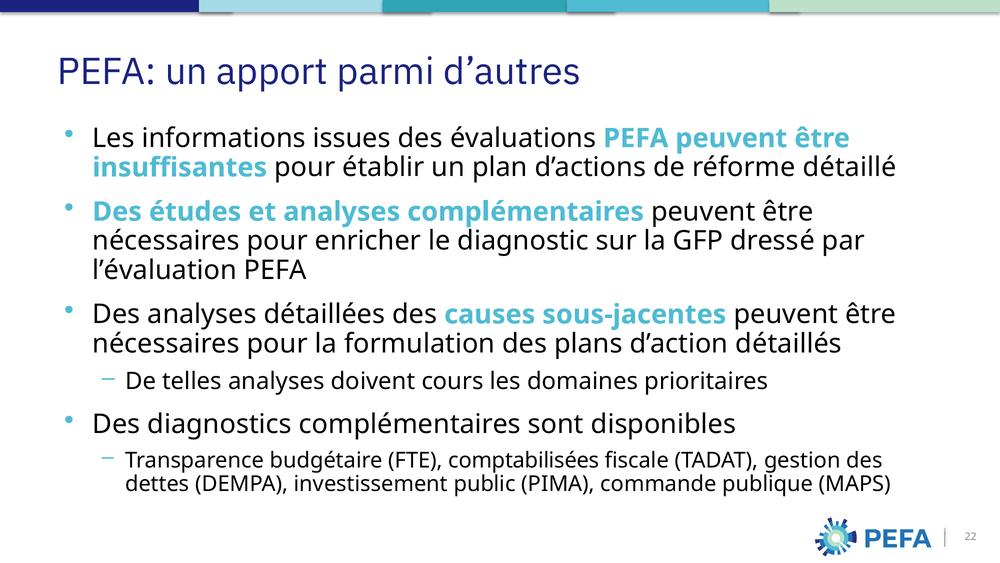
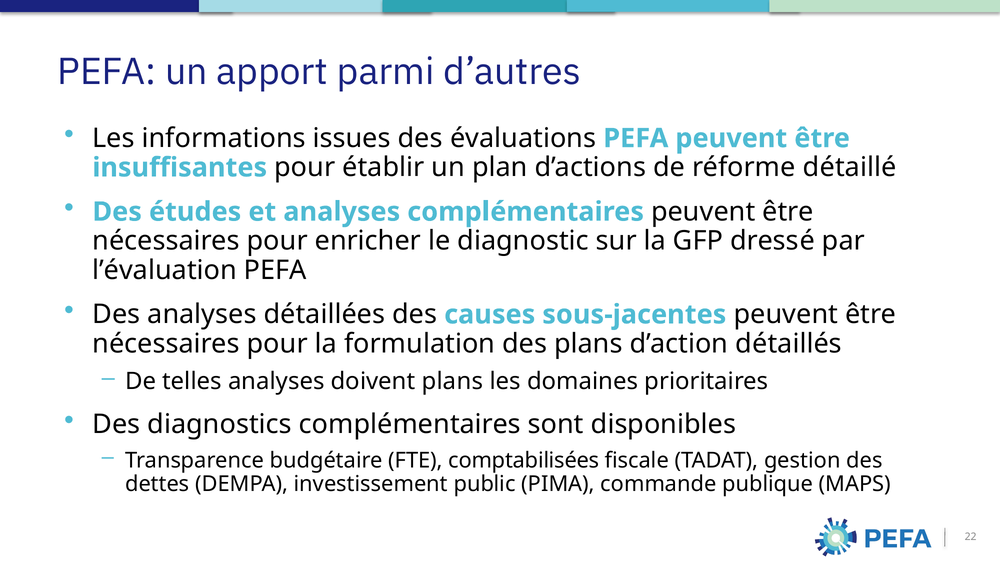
doivent cours: cours -> plans
